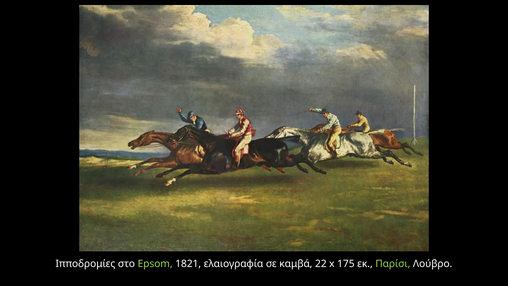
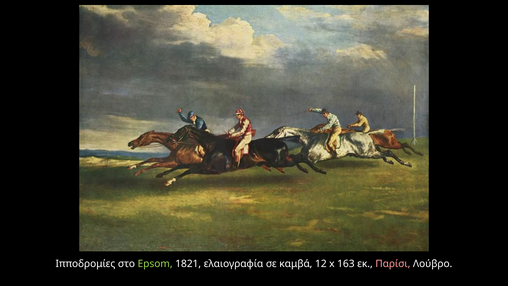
22: 22 -> 12
175: 175 -> 163
Παρίσι colour: light green -> pink
